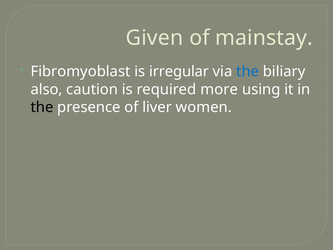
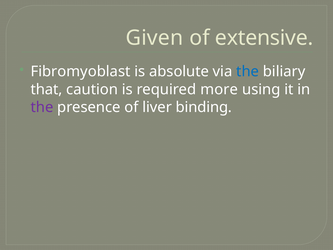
mainstay: mainstay -> extensive
irregular: irregular -> absolute
also: also -> that
the at (42, 107) colour: black -> purple
women: women -> binding
